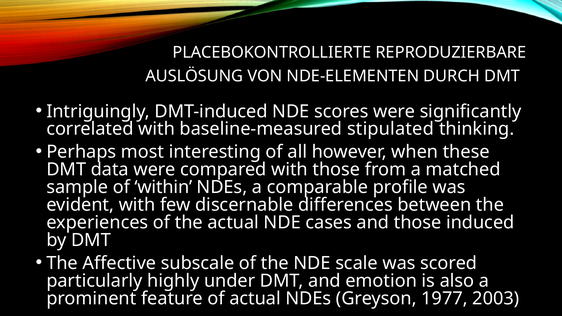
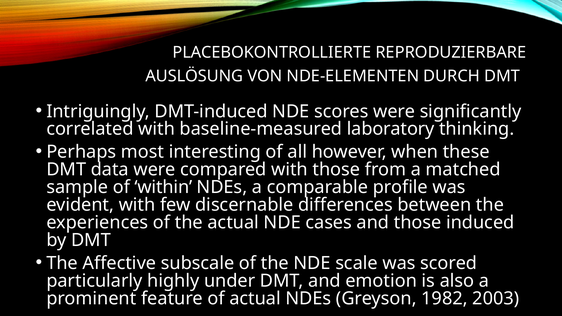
stipulated: stipulated -> laboratory
1977: 1977 -> 1982
